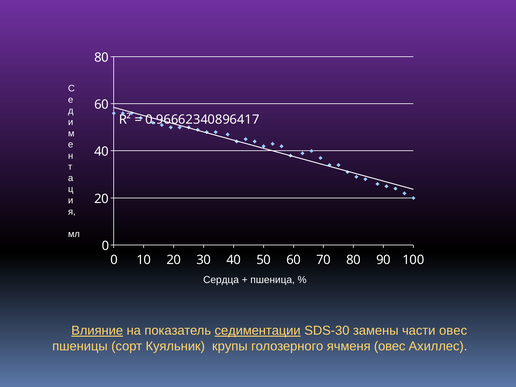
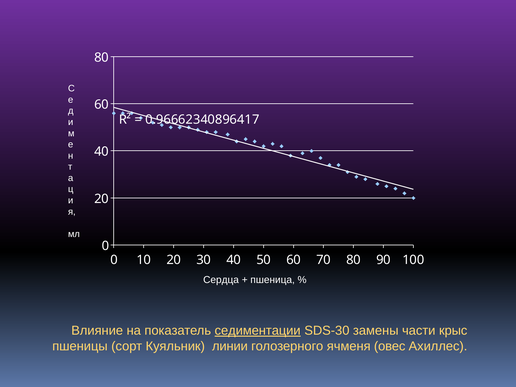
Влияние underline: present -> none
части овес: овес -> крыс
крупы: крупы -> линии
